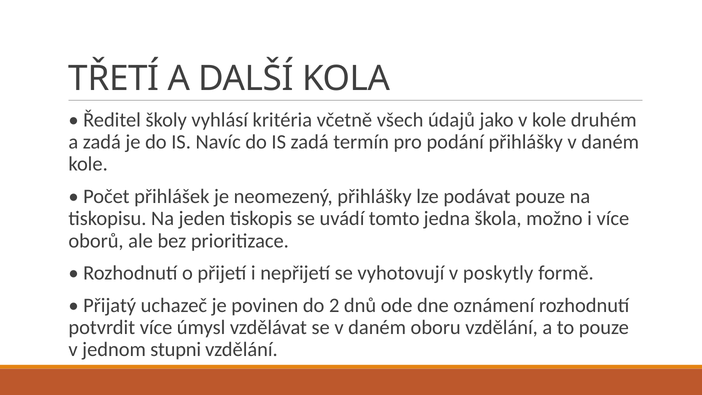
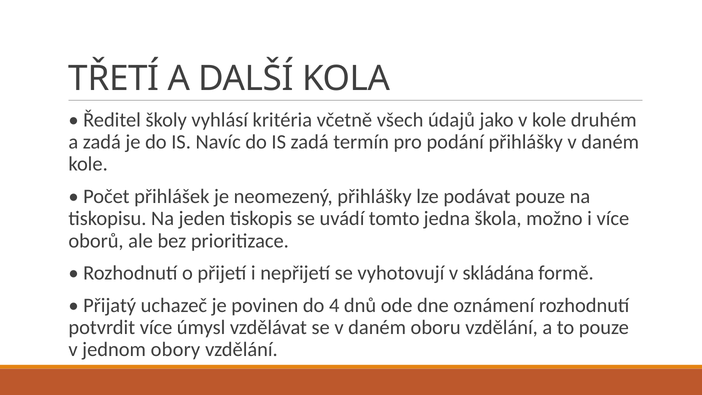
poskytly: poskytly -> skládána
2: 2 -> 4
stupni: stupni -> obory
